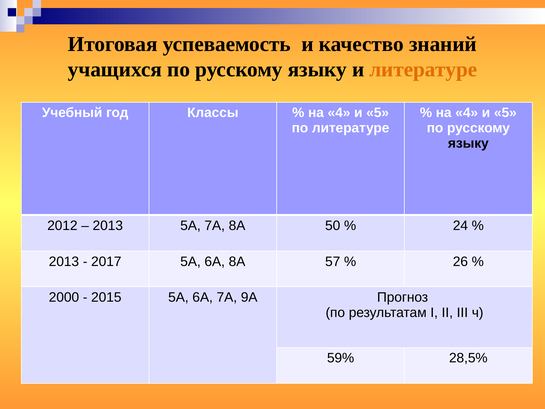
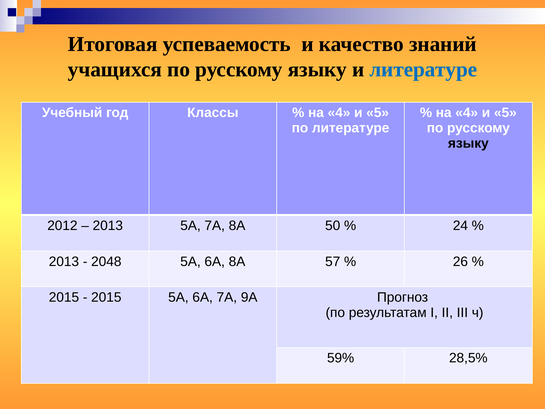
литературе at (423, 70) colour: orange -> blue
2017: 2017 -> 2048
2000 at (64, 297): 2000 -> 2015
